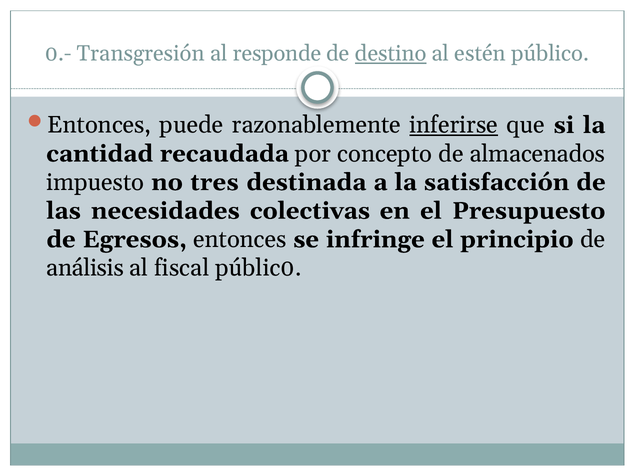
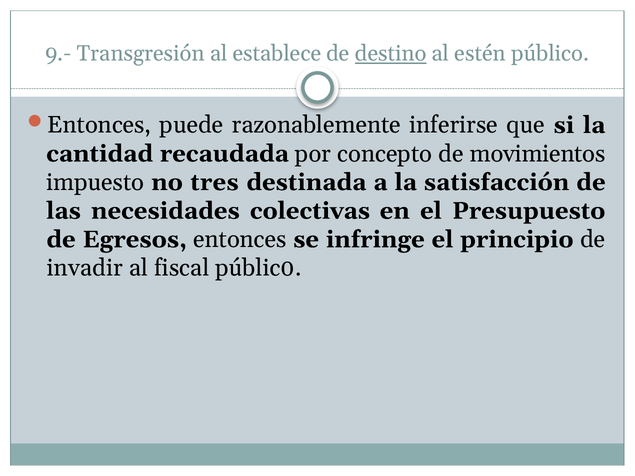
0.-: 0.- -> 9.-
responde: responde -> establece
inferirse underline: present -> none
almacenados: almacenados -> movimientos
análisis: análisis -> invadir
